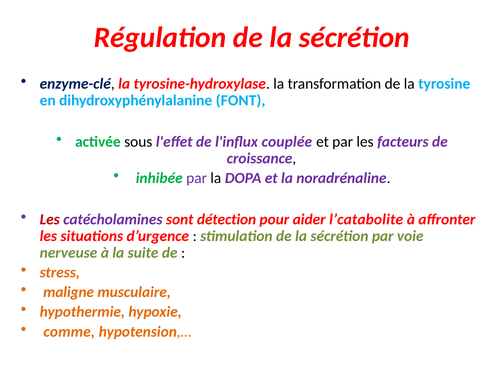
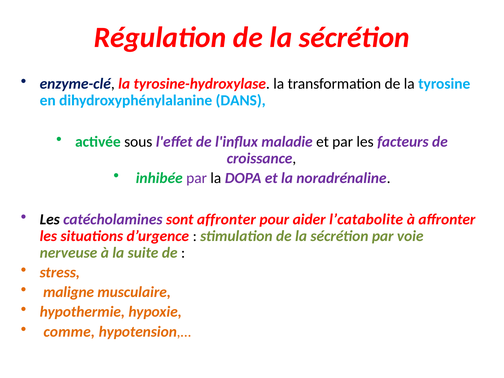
FONT: FONT -> DANS
couplée: couplée -> maladie
Les at (50, 219) colour: red -> black
sont détection: détection -> affronter
